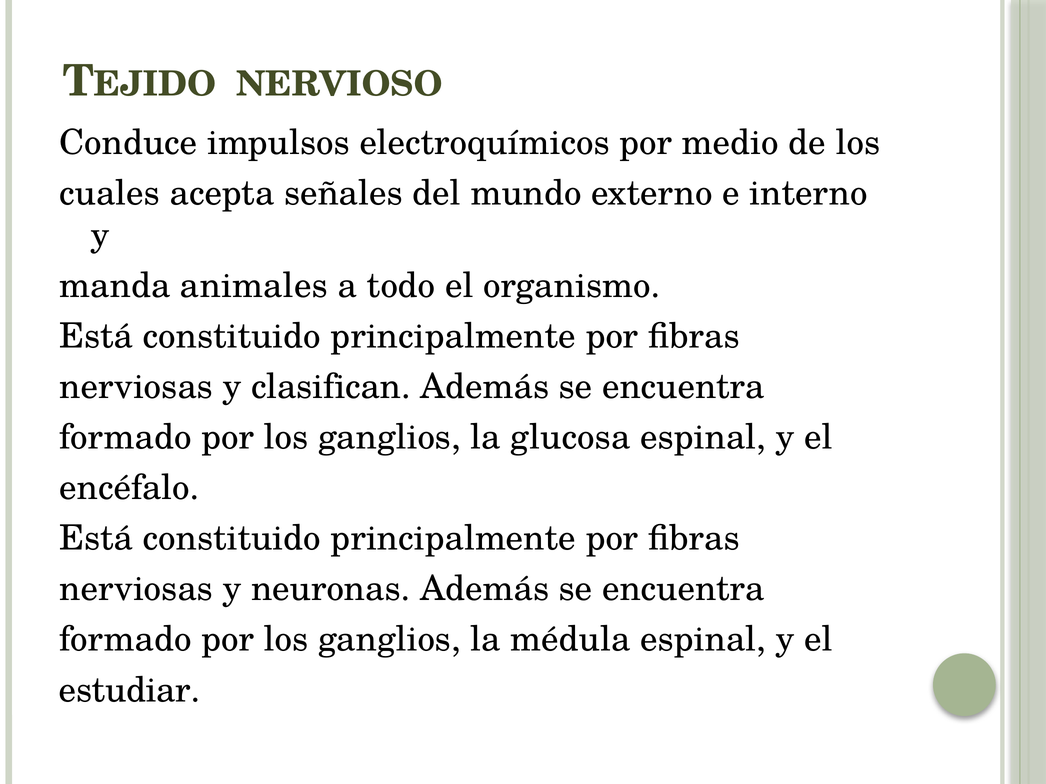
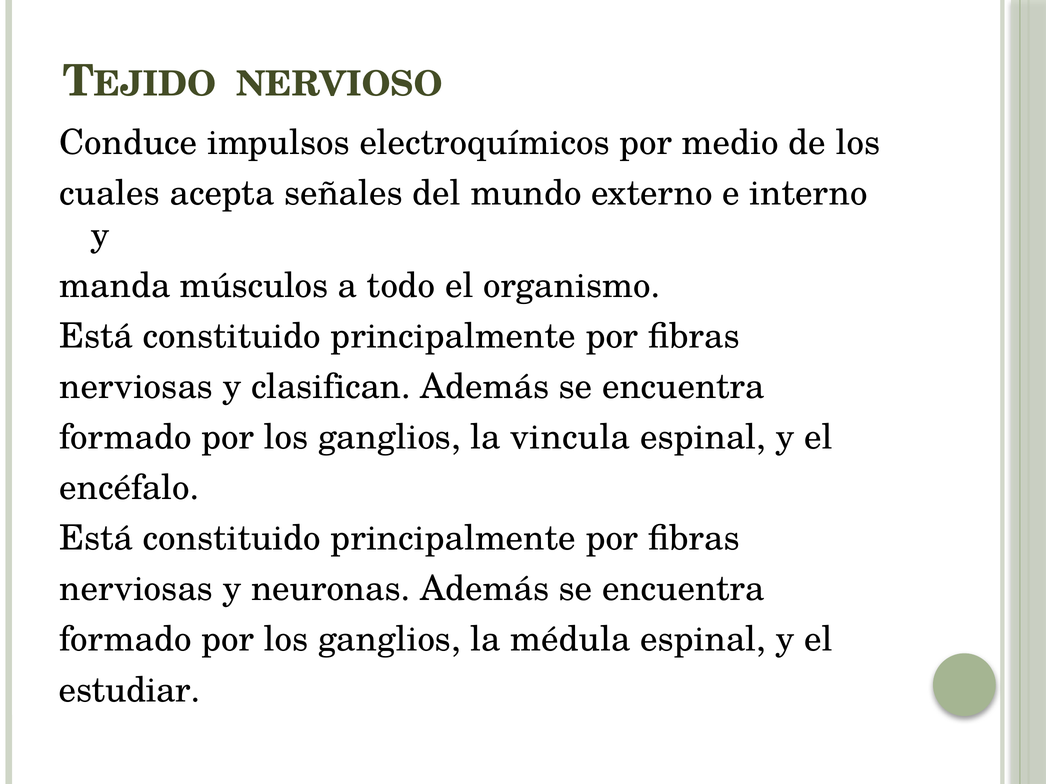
animales: animales -> músculos
glucosa: glucosa -> vincula
